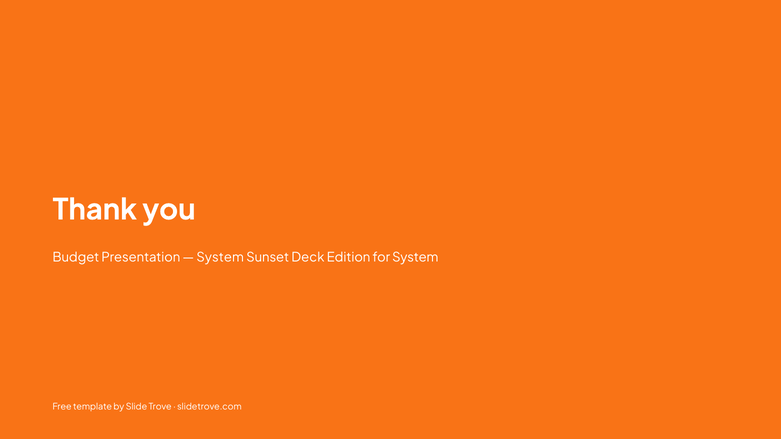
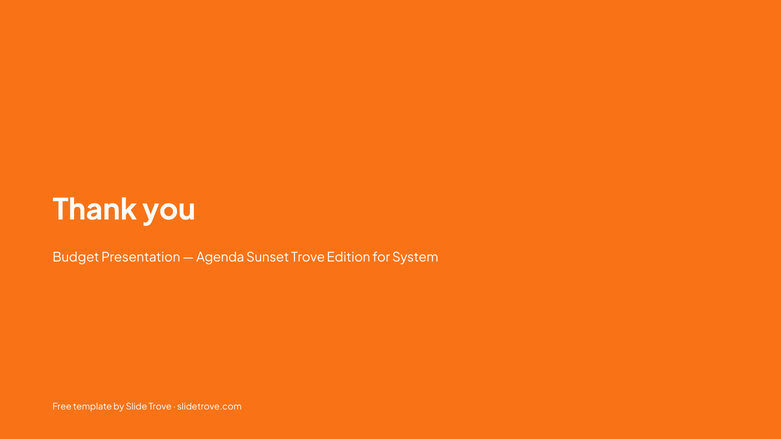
System at (220, 258): System -> Agenda
Sunset Deck: Deck -> Trove
